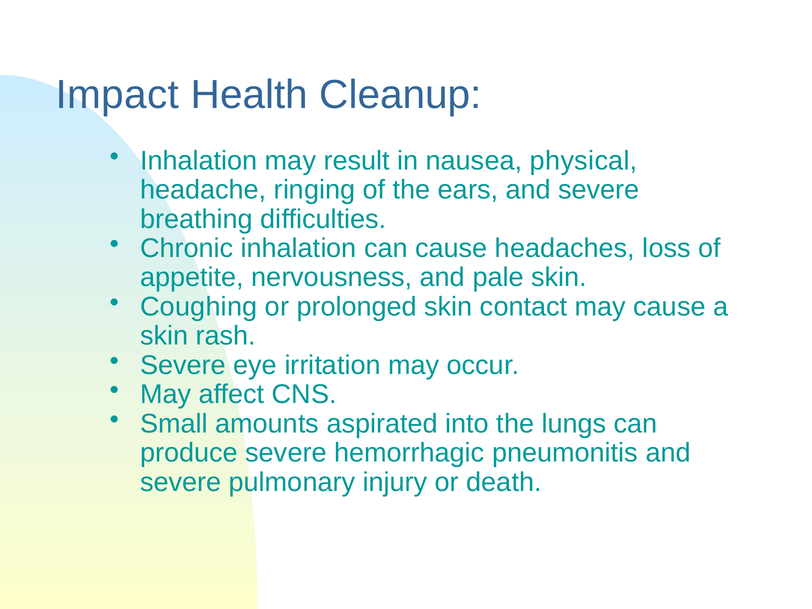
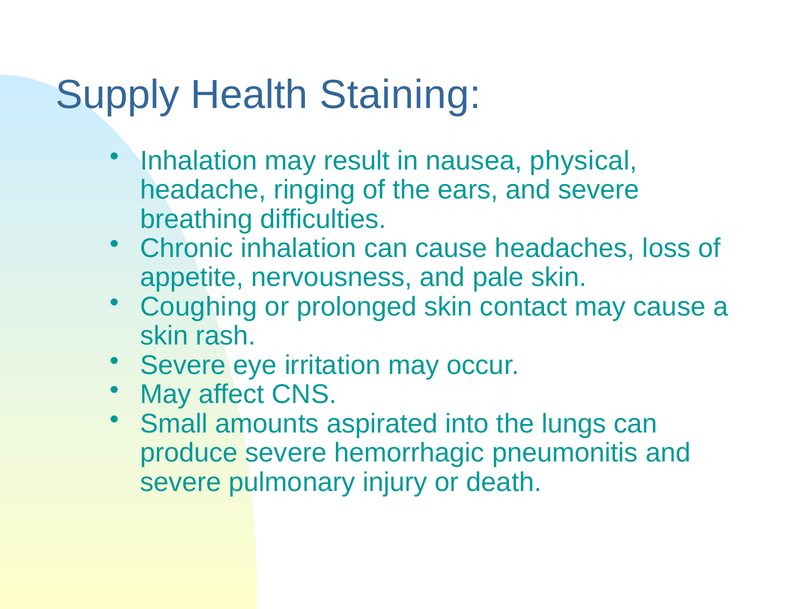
Impact: Impact -> Supply
Cleanup: Cleanup -> Staining
